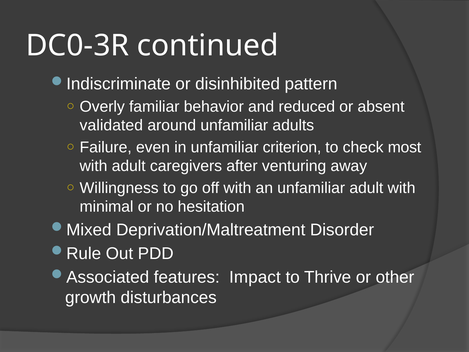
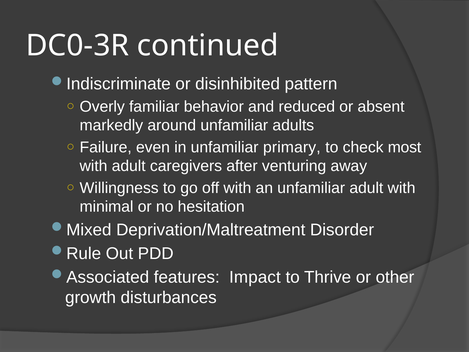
validated: validated -> markedly
criterion: criterion -> primary
